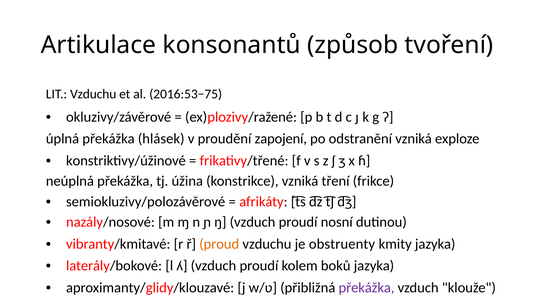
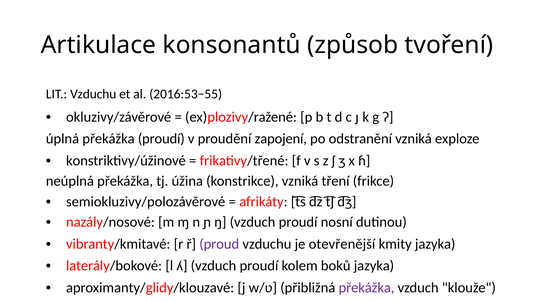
2016:53−75: 2016:53−75 -> 2016:53−55
překážka hlásek: hlásek -> proudí
proud colour: orange -> purple
obstruenty: obstruenty -> otevřenější
